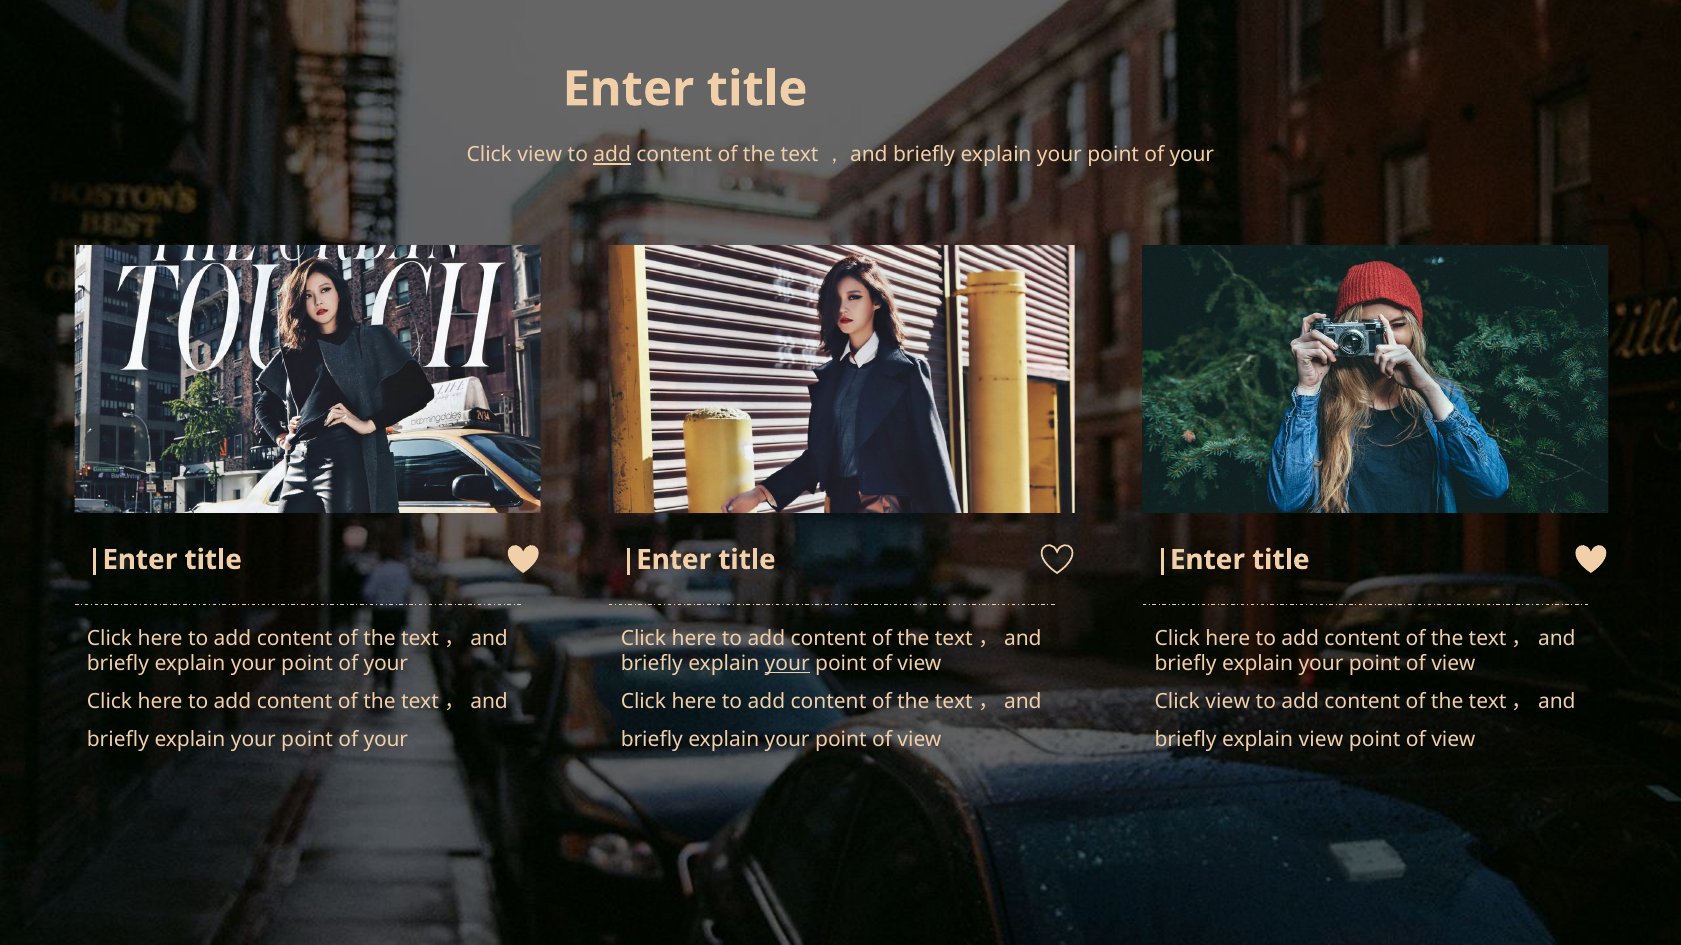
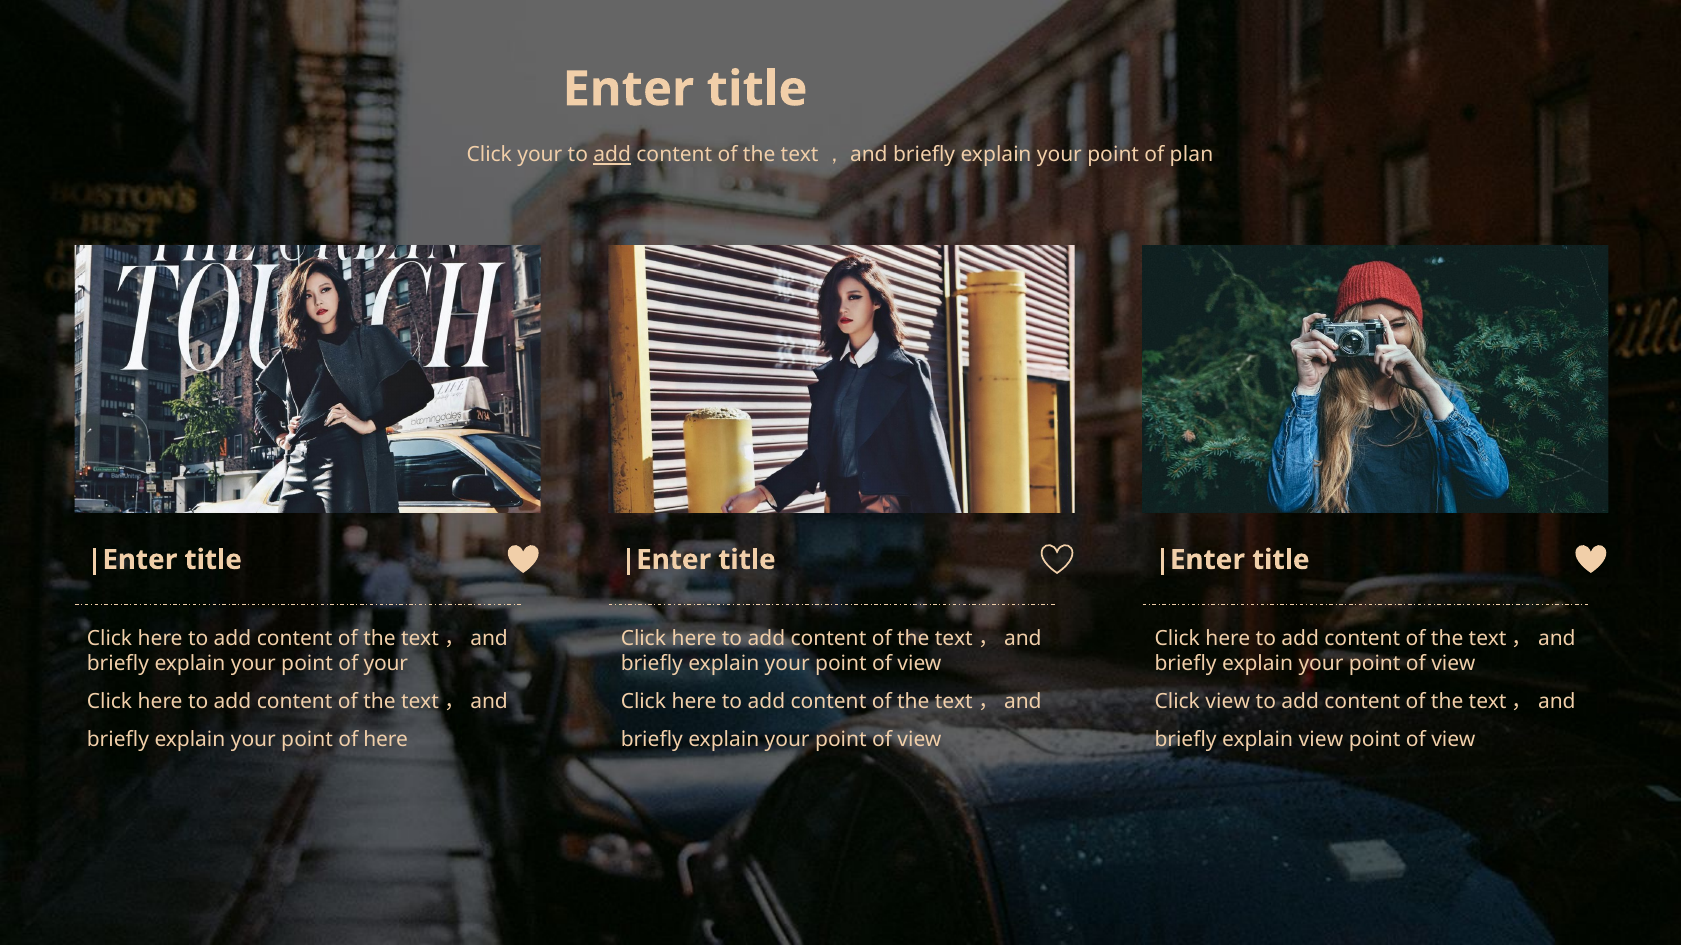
view at (540, 155): view -> your
your at (1192, 155): your -> plan
your at (787, 664) underline: present -> none
your at (386, 740): your -> here
